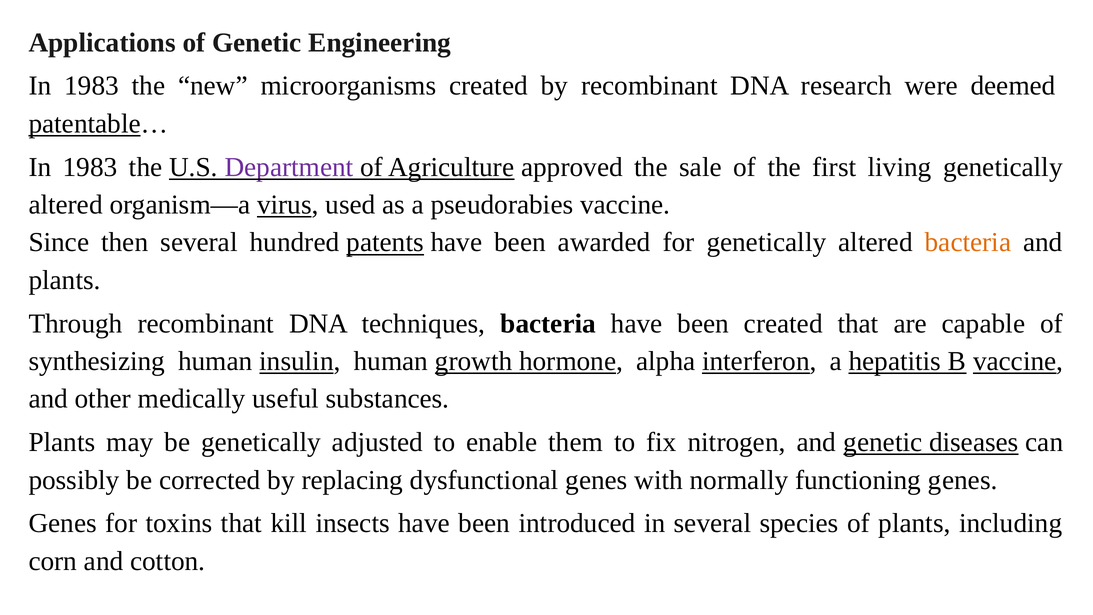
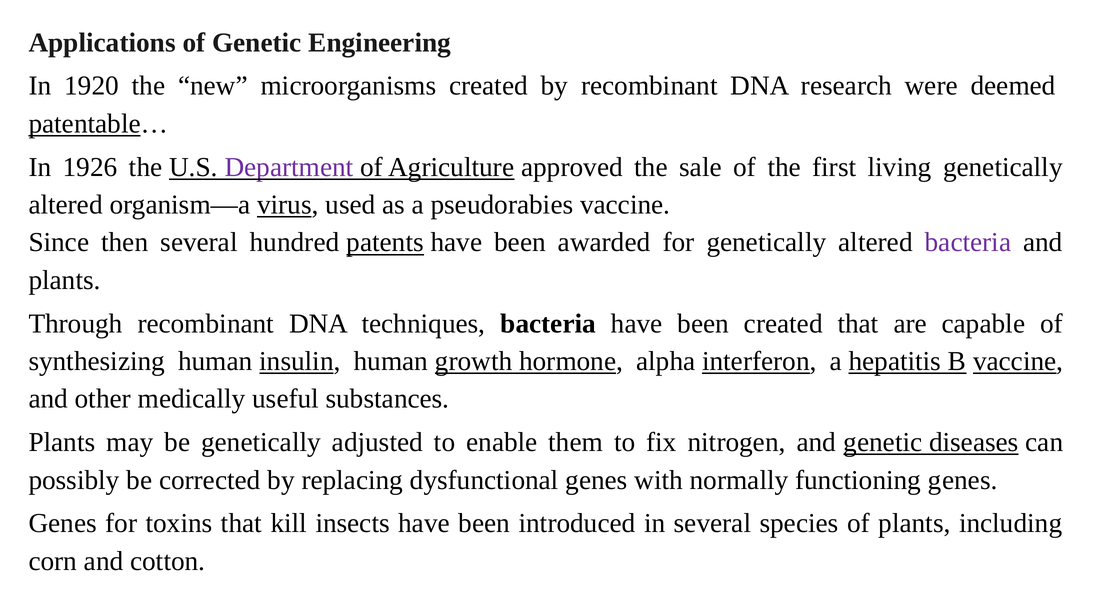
1983 at (92, 86): 1983 -> 1920
1983 at (90, 167): 1983 -> 1926
bacteria at (968, 242) colour: orange -> purple
